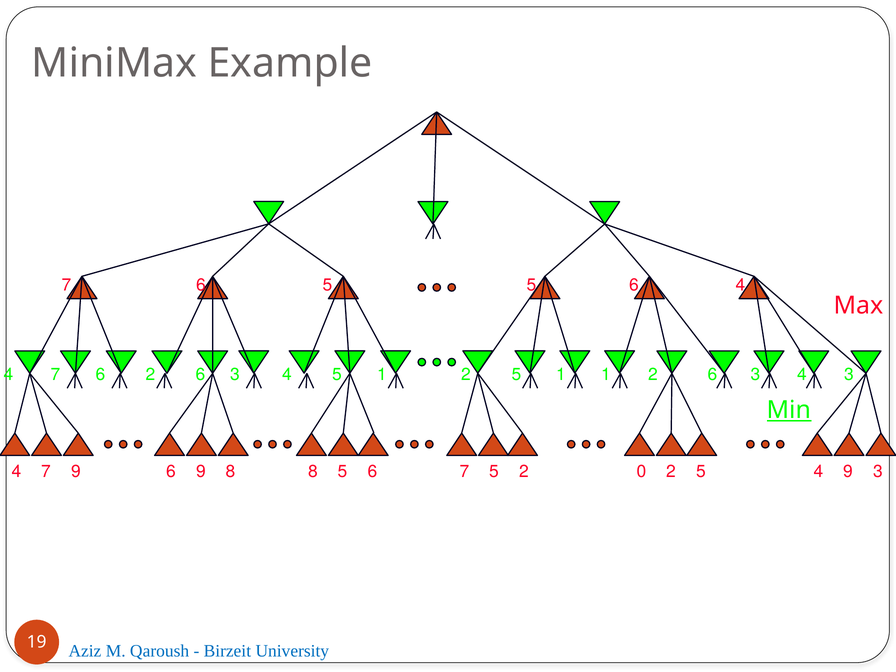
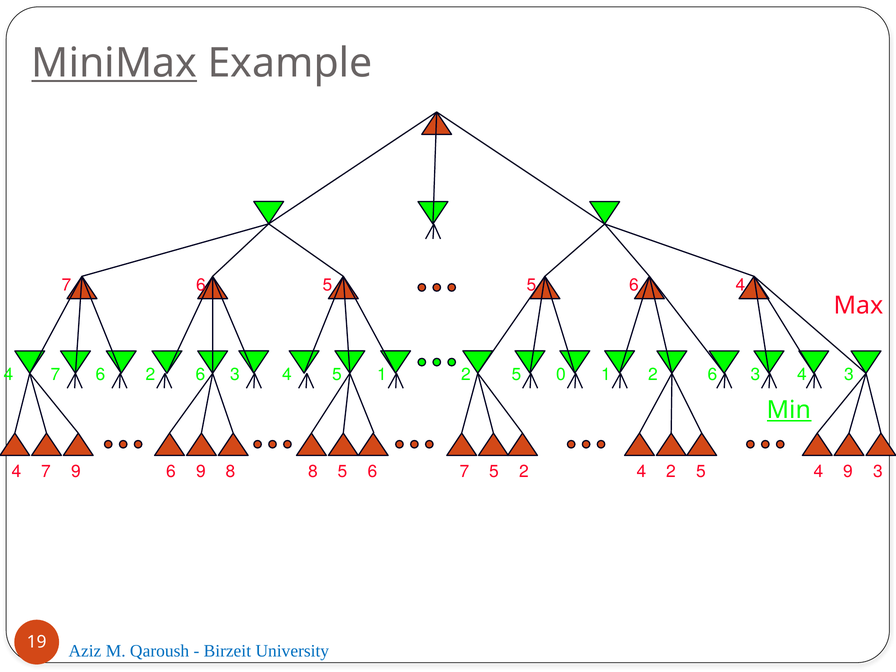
MiniMax underline: none -> present
2 5 1: 1 -> 0
2 0: 0 -> 4
